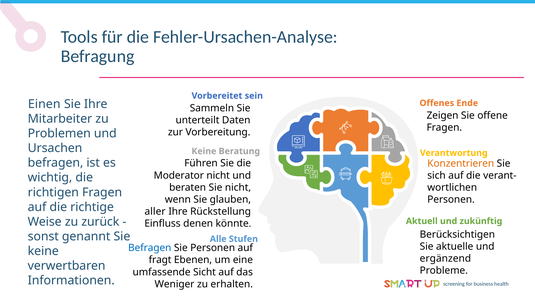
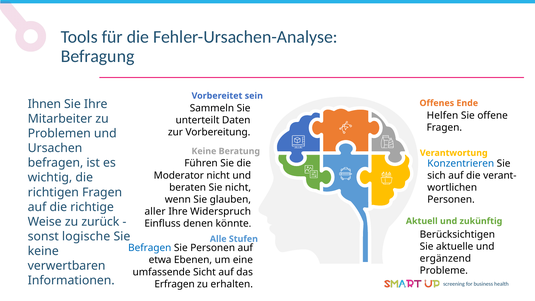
Einen: Einen -> Ihnen
Zeigen: Zeigen -> Helfen
Konzentrieren colour: orange -> blue
Rückstellung: Rückstellung -> Widerspruch
genannt: genannt -> logische
fragt: fragt -> etwa
Weniger: Weniger -> Erfragen
